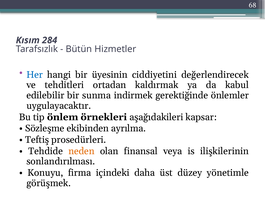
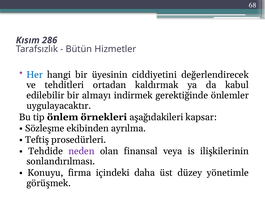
284: 284 -> 286
sunma: sunma -> almayı
neden colour: orange -> purple
